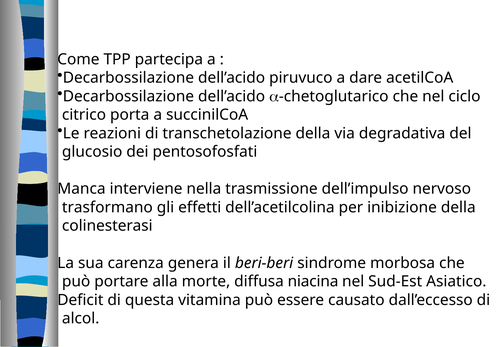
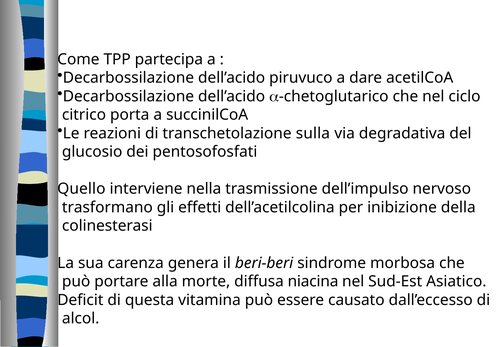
transchetolazione della: della -> sulla
Manca: Manca -> Quello
